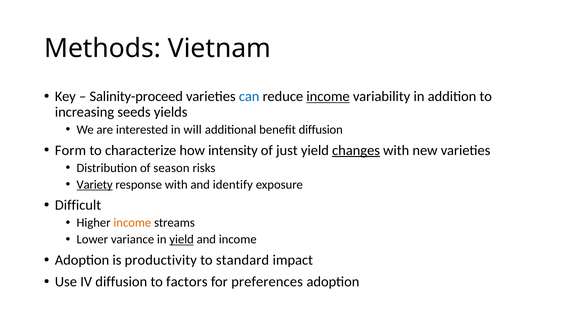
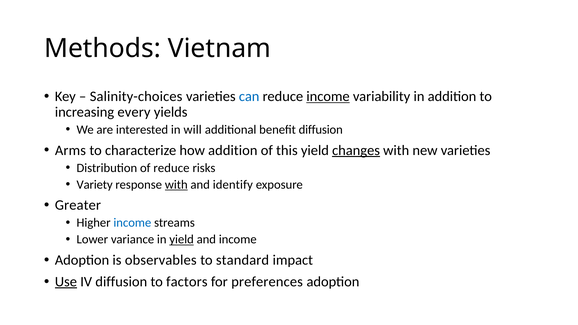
Salinity-proceed: Salinity-proceed -> Salinity-choices
seeds: seeds -> every
Form: Form -> Arms
how intensity: intensity -> addition
just: just -> this
of season: season -> reduce
Variety underline: present -> none
with at (176, 185) underline: none -> present
Difficult: Difficult -> Greater
income at (132, 223) colour: orange -> blue
productivity: productivity -> observables
Use underline: none -> present
